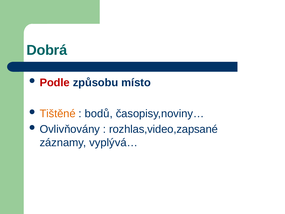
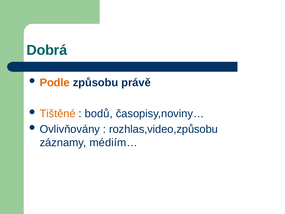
Podle colour: red -> orange
místo: místo -> právě
rozhlas,video,zapsané: rozhlas,video,zapsané -> rozhlas,video,způsobu
vyplývá…: vyplývá… -> médiím…
